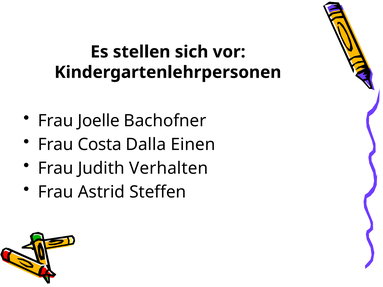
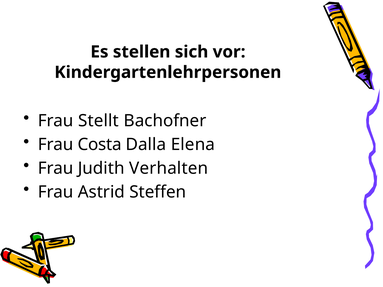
Joelle: Joelle -> Stellt
Einen: Einen -> Elena
